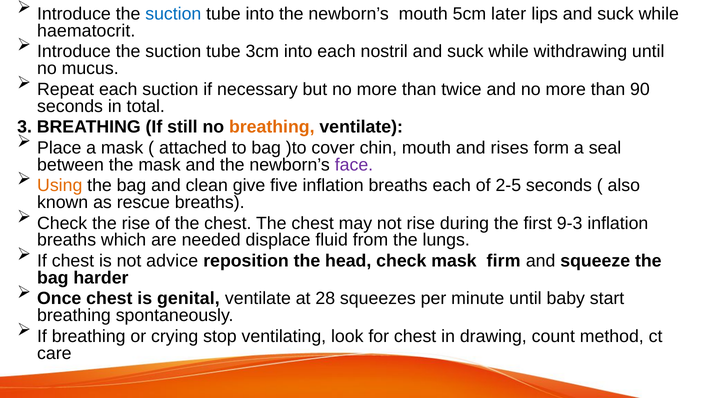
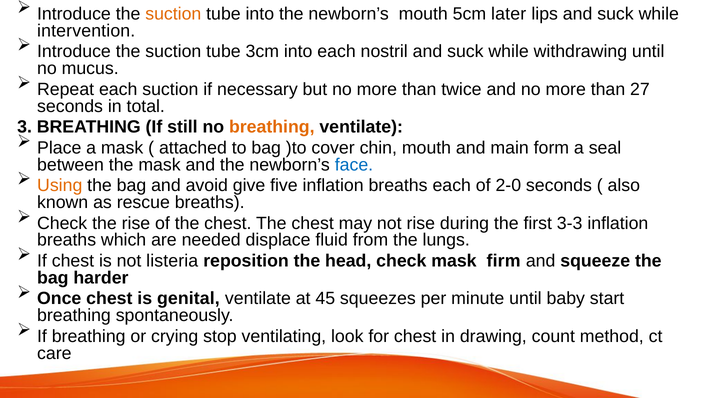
suction at (173, 14) colour: blue -> orange
haematocrit: haematocrit -> intervention
90: 90 -> 27
rises: rises -> main
face colour: purple -> blue
clean: clean -> avoid
2-5: 2-5 -> 2-0
9-3: 9-3 -> 3-3
advice: advice -> listeria
28: 28 -> 45
